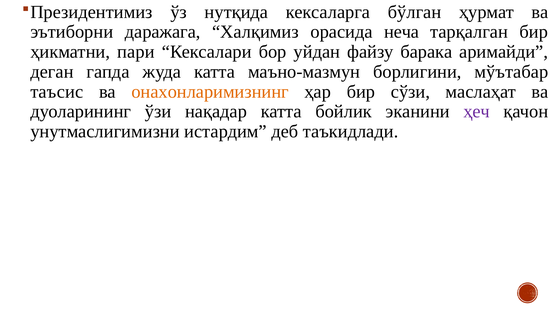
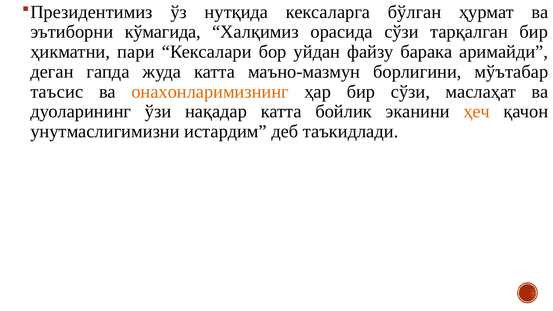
даражага: даражага -> кўмагида
орасида неча: неча -> сўзи
ҳеч colour: purple -> orange
